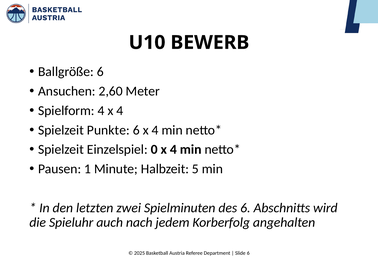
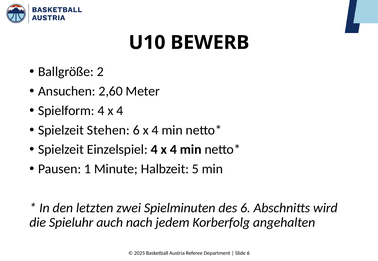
Ballgröße 6: 6 -> 2
Punkte: Punkte -> Stehen
Einzelspiel 0: 0 -> 4
